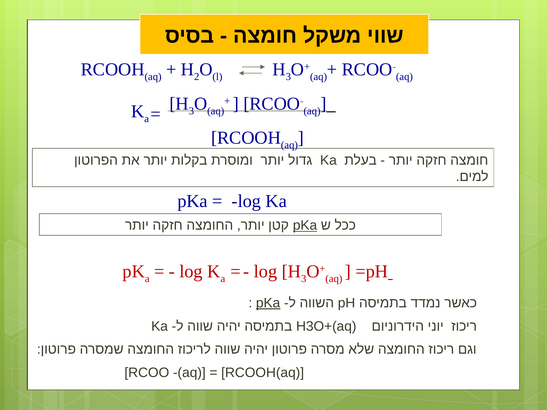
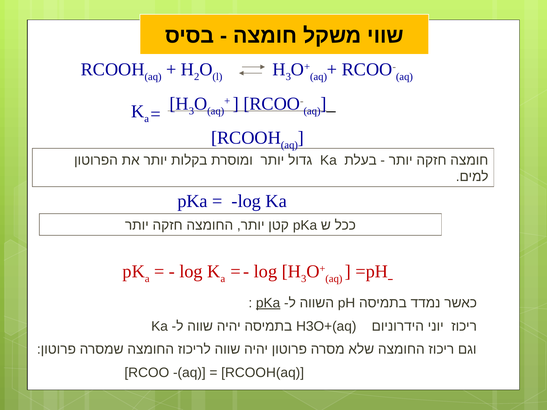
pKa at (305, 226) underline: present -> none
